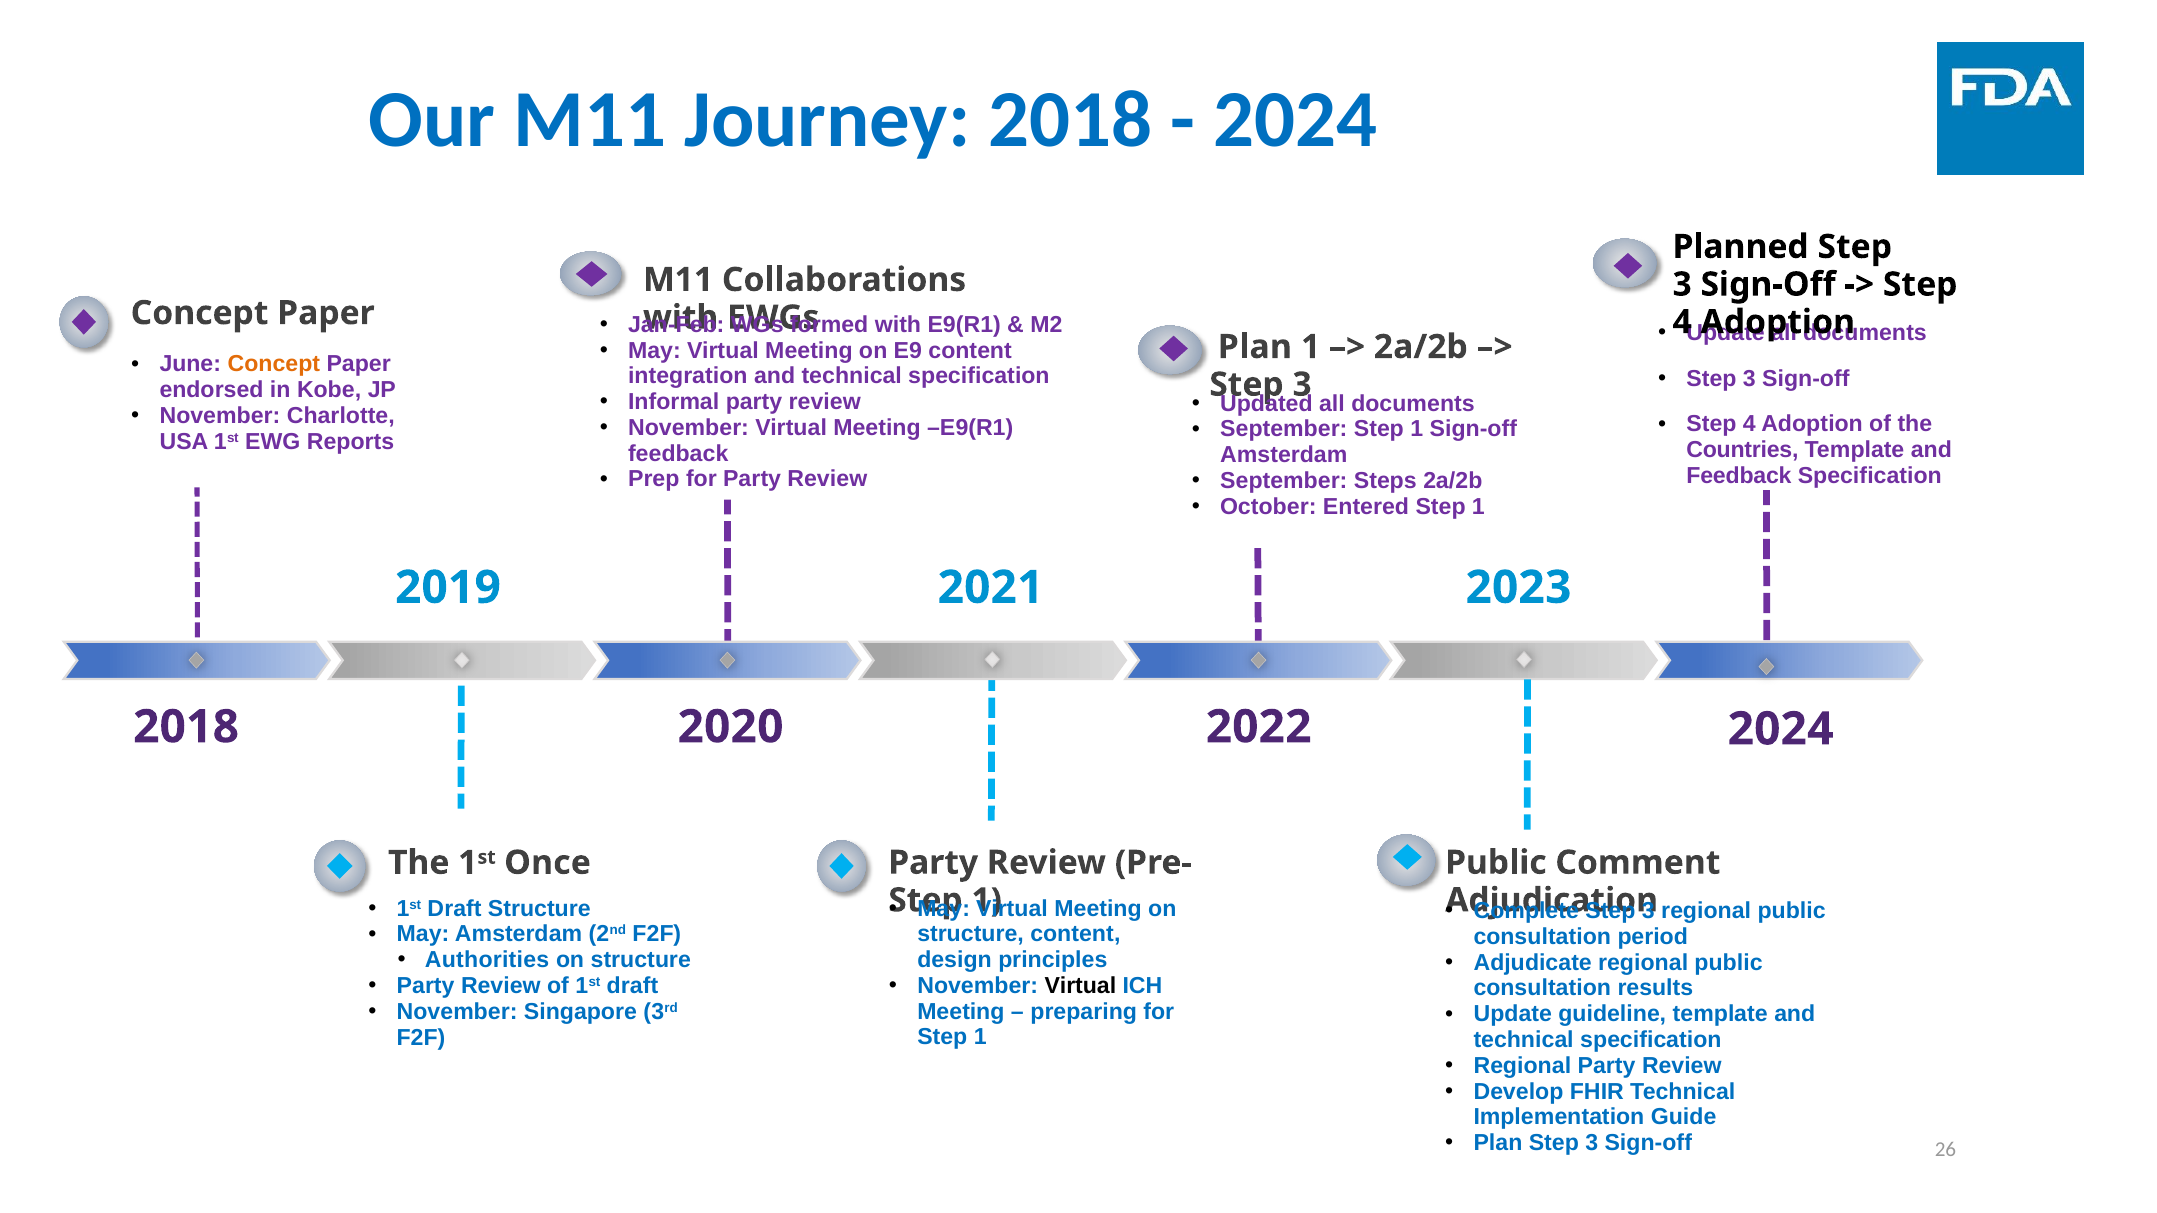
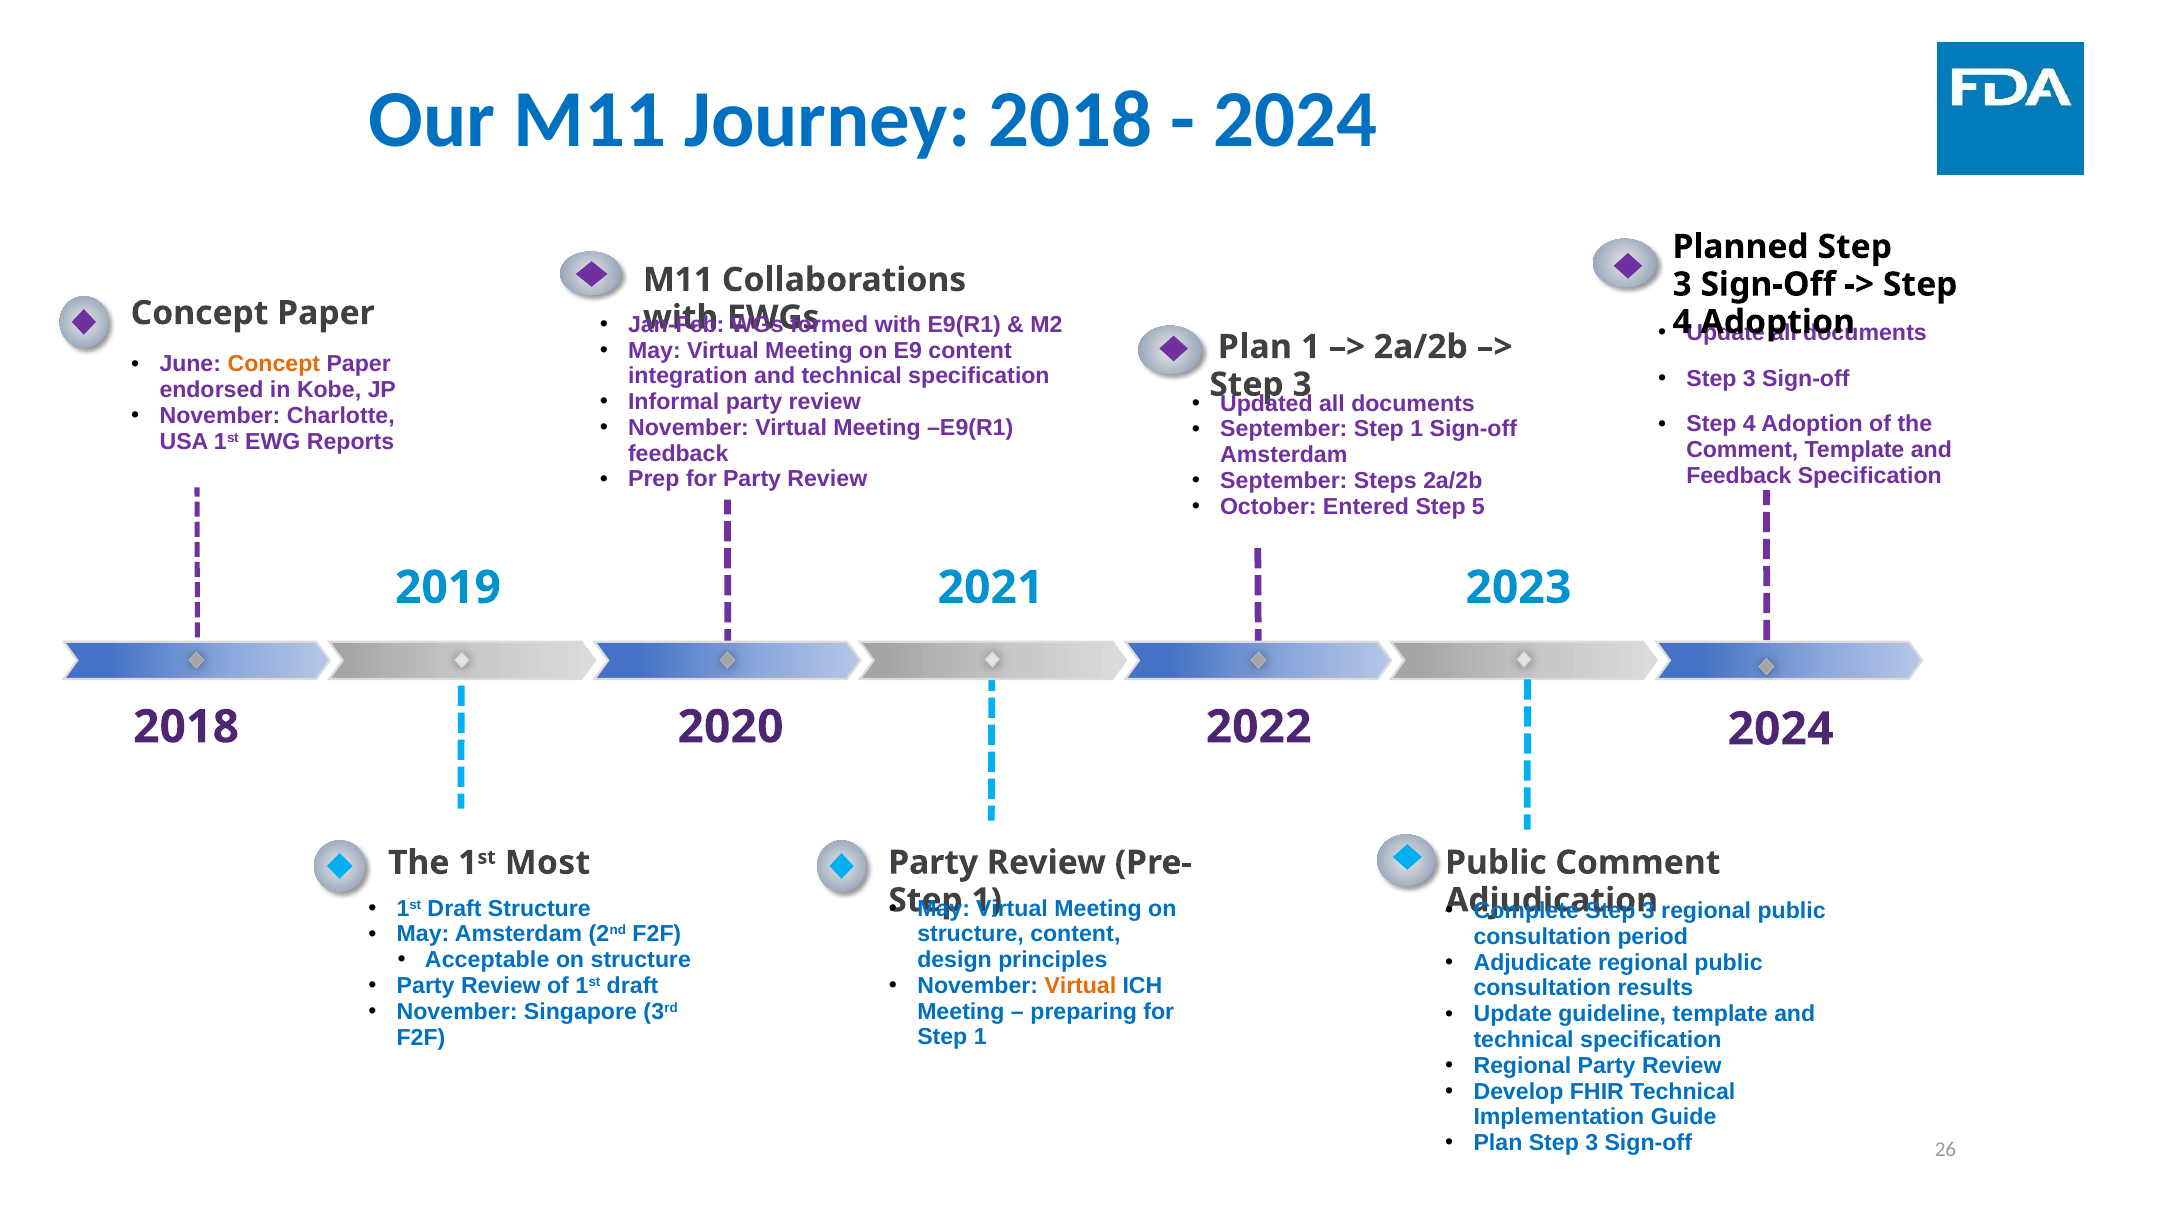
Countries at (1742, 450): Countries -> Comment
Entered Step 1: 1 -> 5
Once: Once -> Most
Authorities: Authorities -> Acceptable
Virtual at (1080, 986) colour: black -> orange
